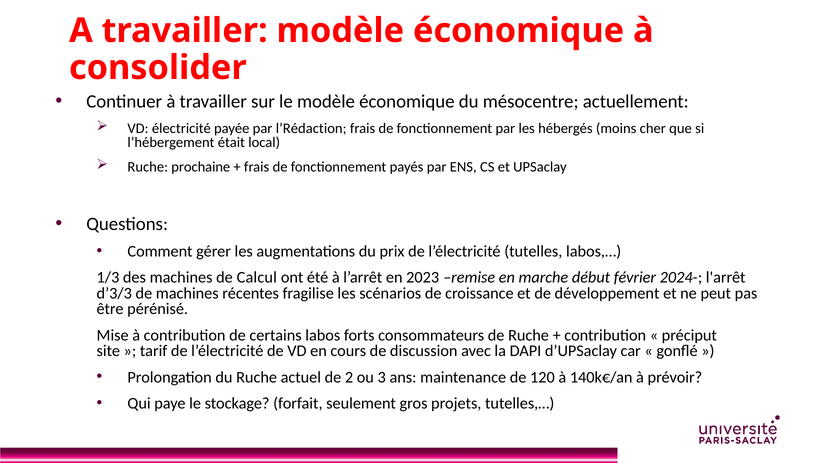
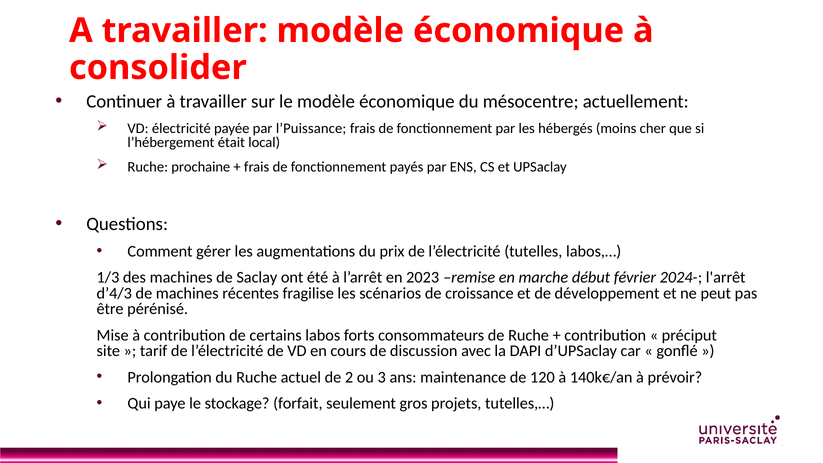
l’Rédaction: l’Rédaction -> l’Puissance
Calcul: Calcul -> Saclay
d’3/3: d’3/3 -> d’4/3
